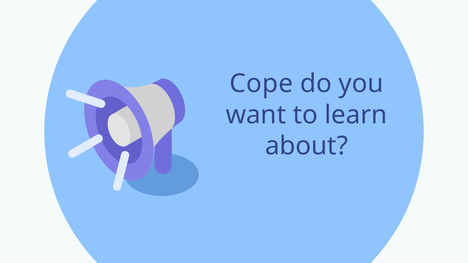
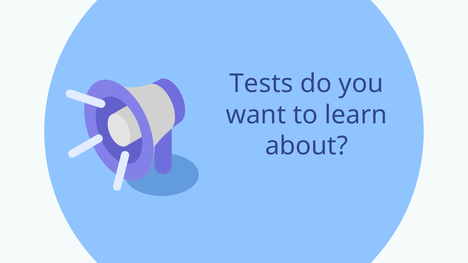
Cope: Cope -> Tests
